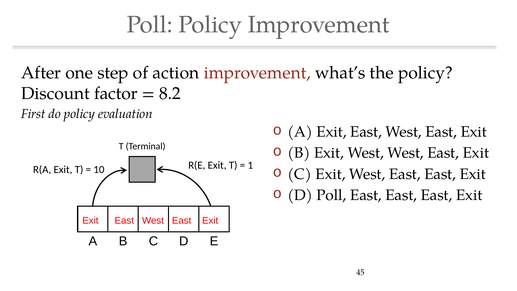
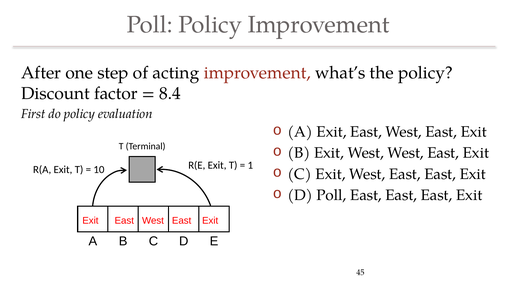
action: action -> acting
8.2: 8.2 -> 8.4
